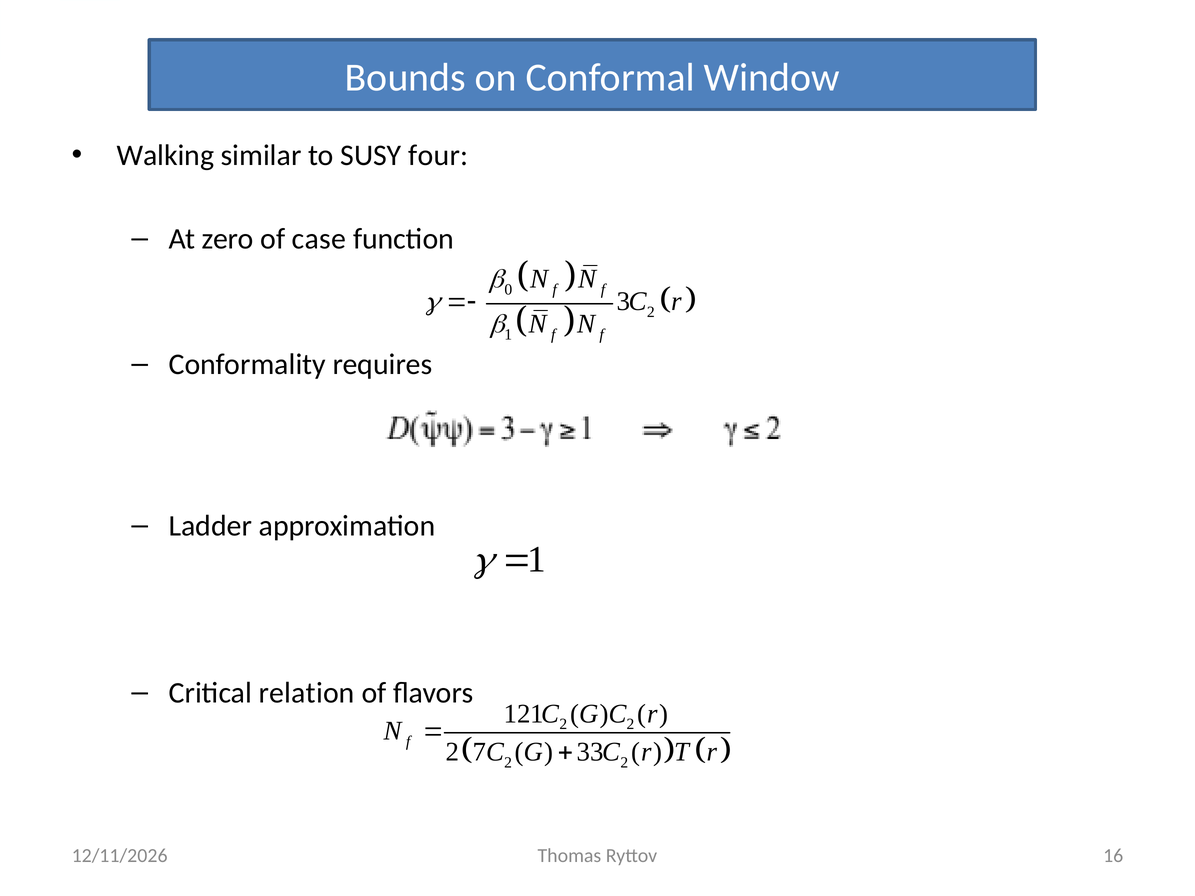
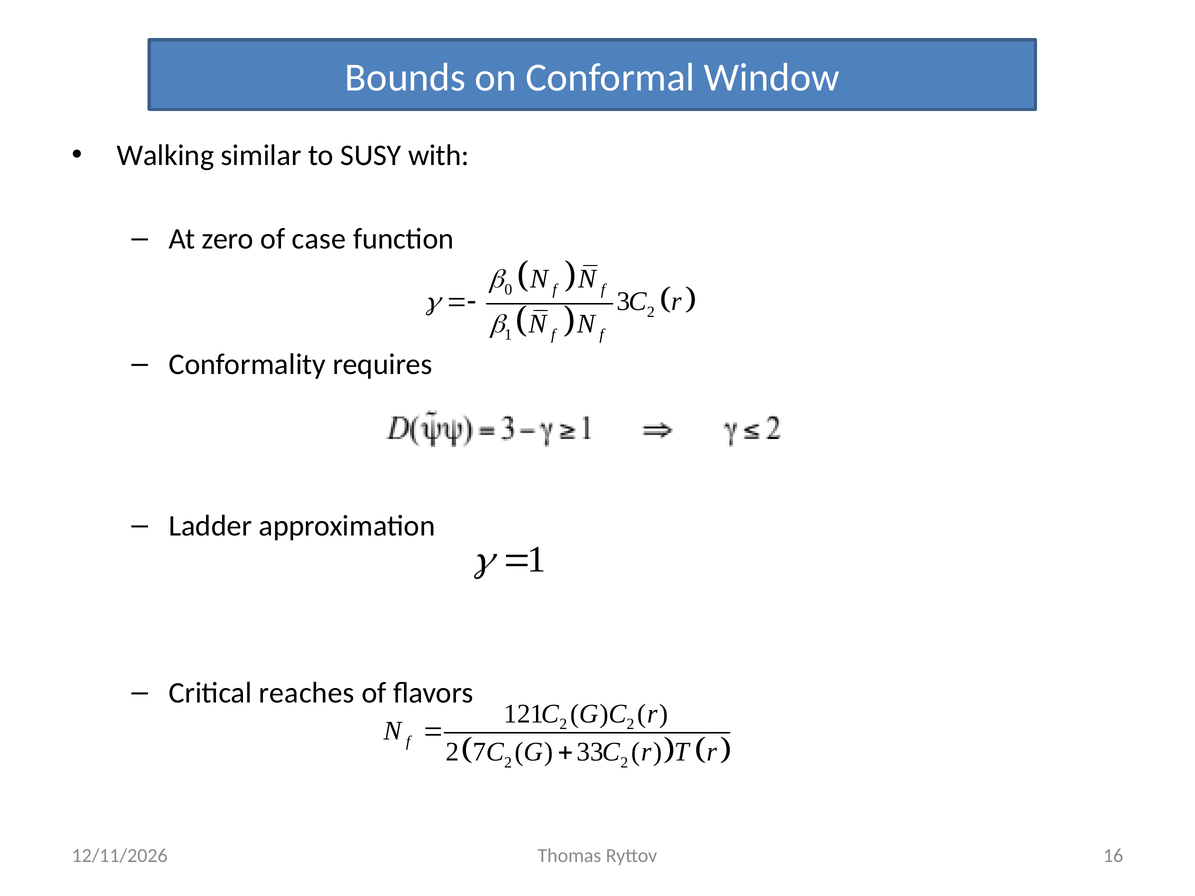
four: four -> with
relation: relation -> reaches
